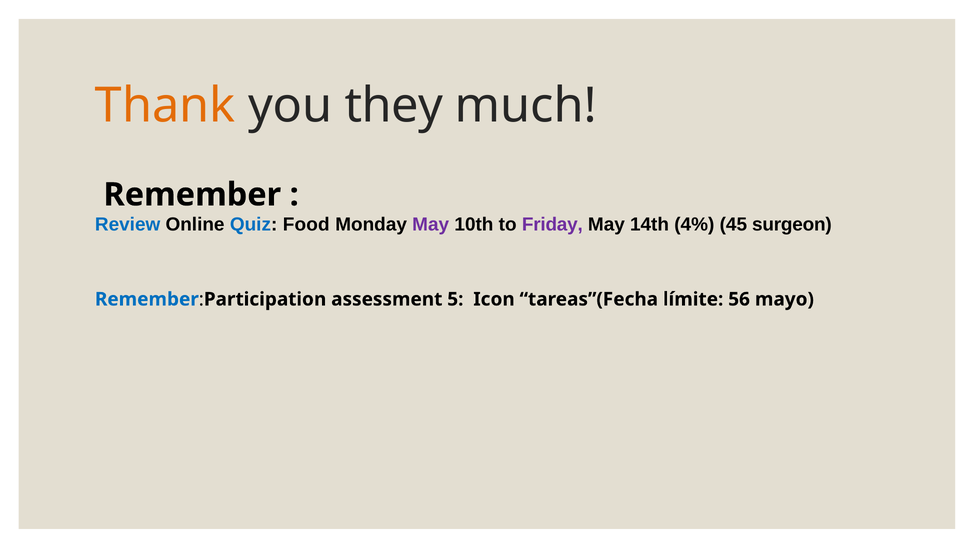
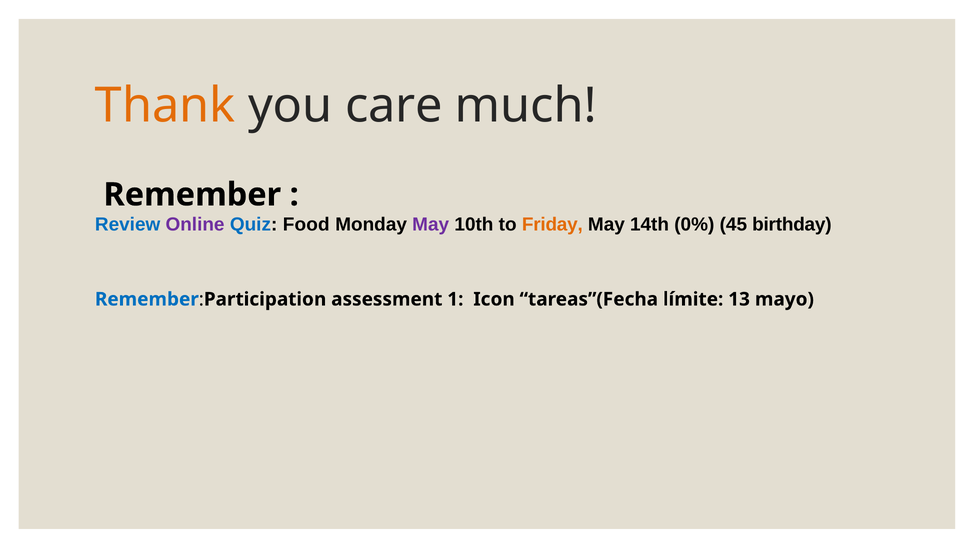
they: they -> care
Online colour: black -> purple
Friday colour: purple -> orange
4%: 4% -> 0%
surgeon: surgeon -> birthday
5: 5 -> 1
56: 56 -> 13
